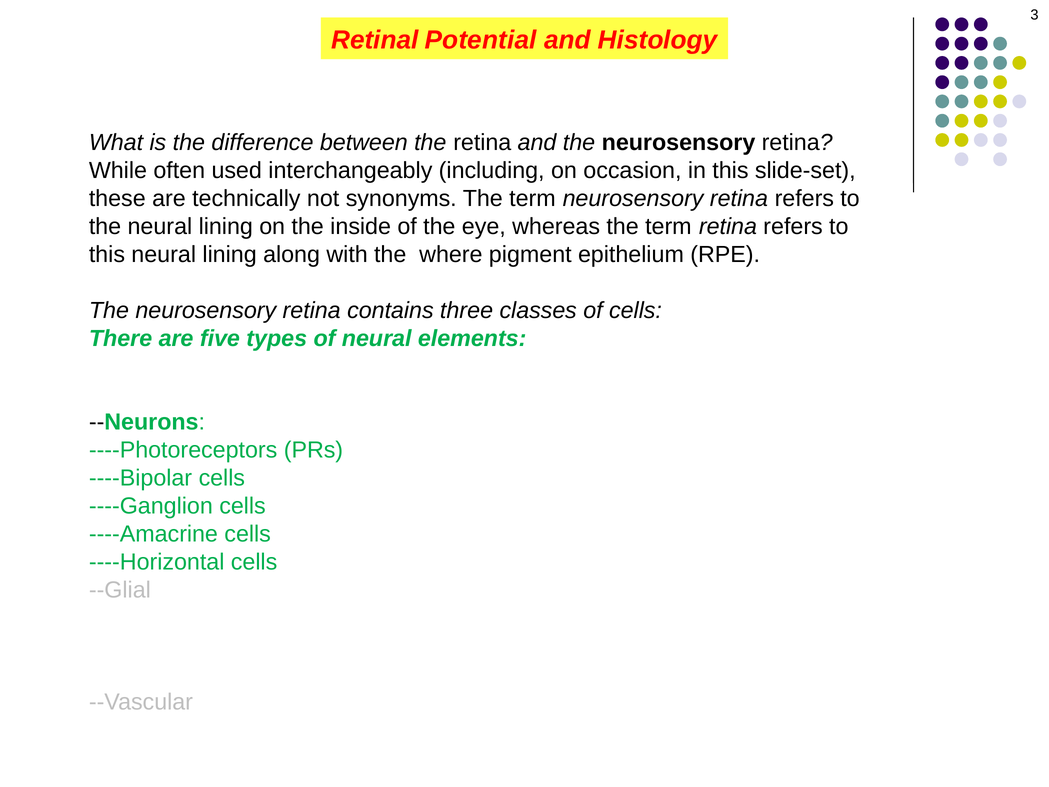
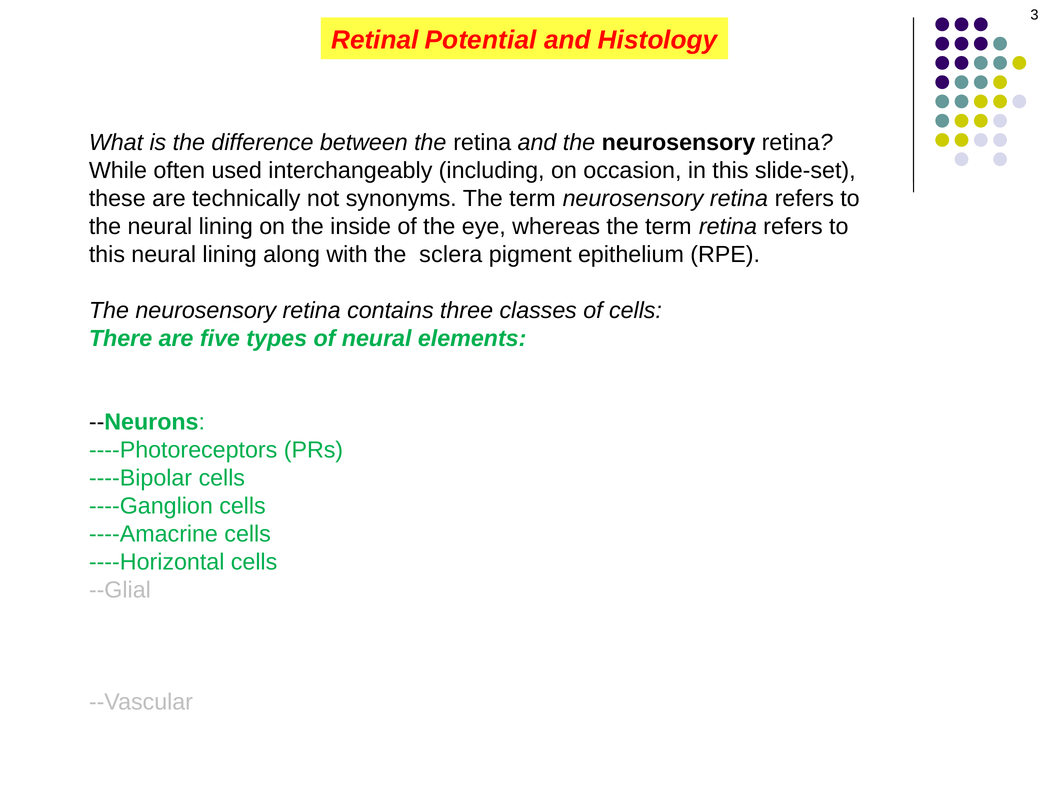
where: where -> sclera
